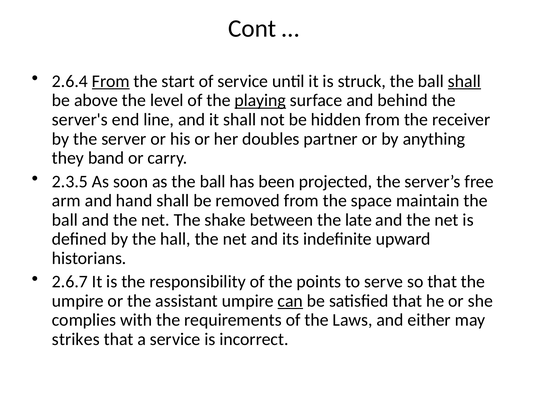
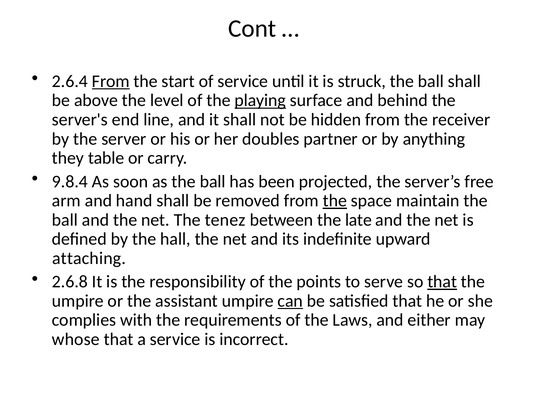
shall at (464, 81) underline: present -> none
band: band -> table
2.3.5: 2.3.5 -> 9.8.4
the at (335, 201) underline: none -> present
shake: shake -> tenez
historians: historians -> attaching
2.6.7: 2.6.7 -> 2.6.8
that at (442, 282) underline: none -> present
strikes: strikes -> whose
